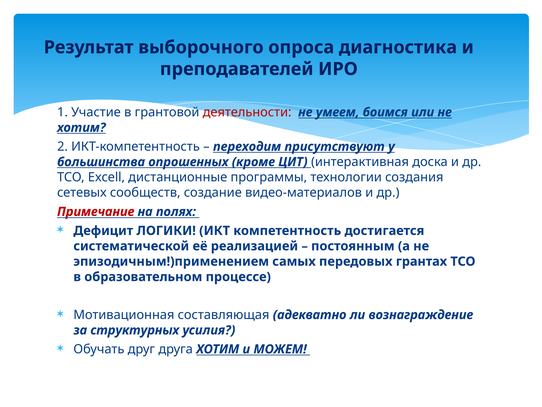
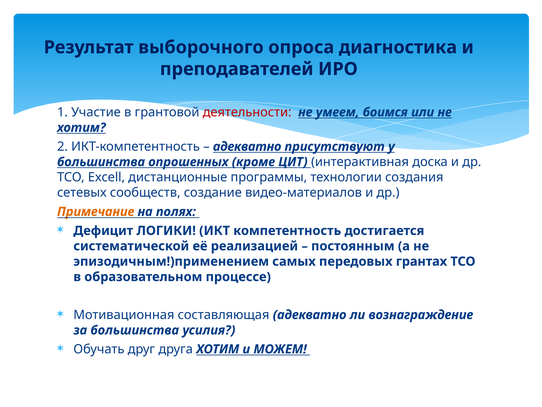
переходим at (247, 146): переходим -> адекватно
Примечание colour: red -> orange
за структурных: структурных -> большинства
